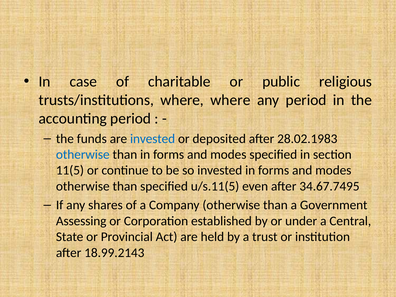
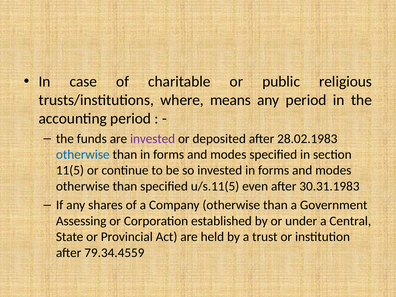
where where: where -> means
invested at (153, 139) colour: blue -> purple
34.67.7495: 34.67.7495 -> 30.31.1983
18.99.2143: 18.99.2143 -> 79.34.4559
